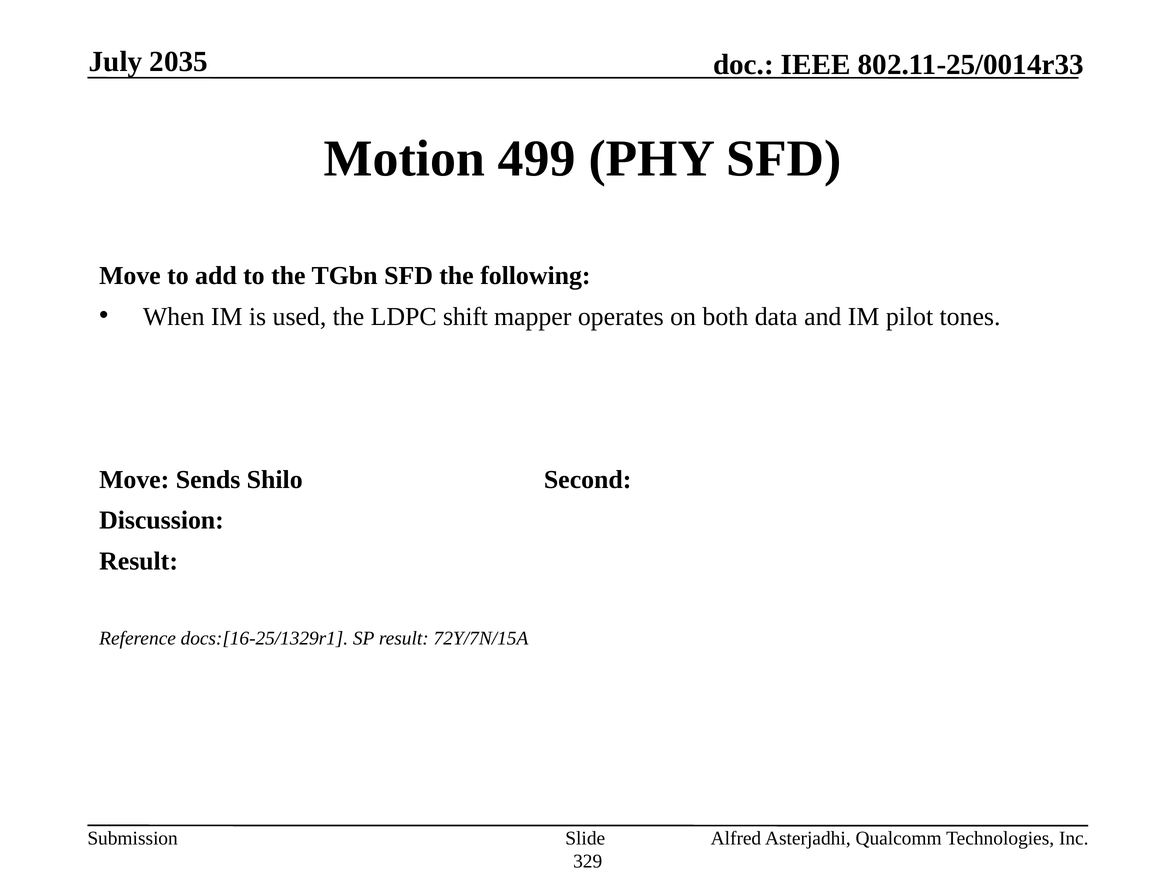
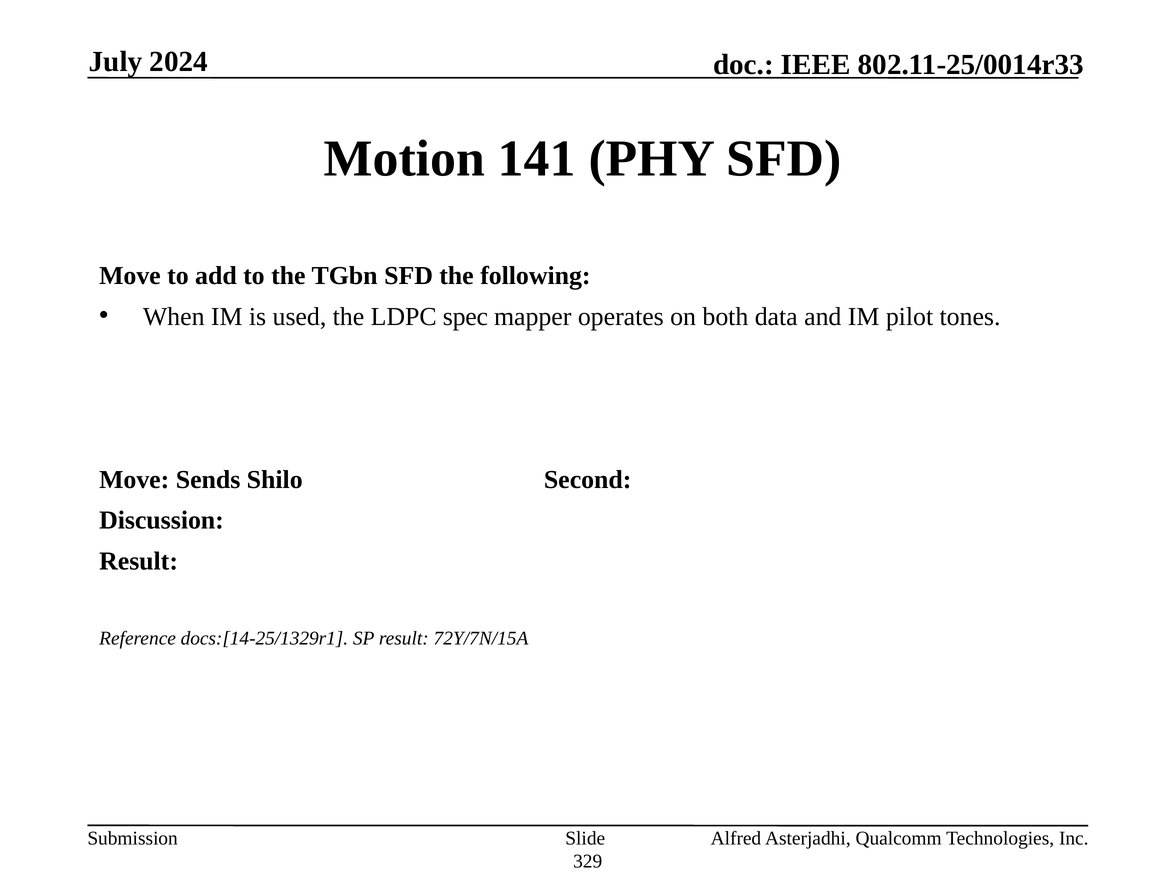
2035: 2035 -> 2024
499: 499 -> 141
shift: shift -> spec
docs:[16-25/1329r1: docs:[16-25/1329r1 -> docs:[14-25/1329r1
